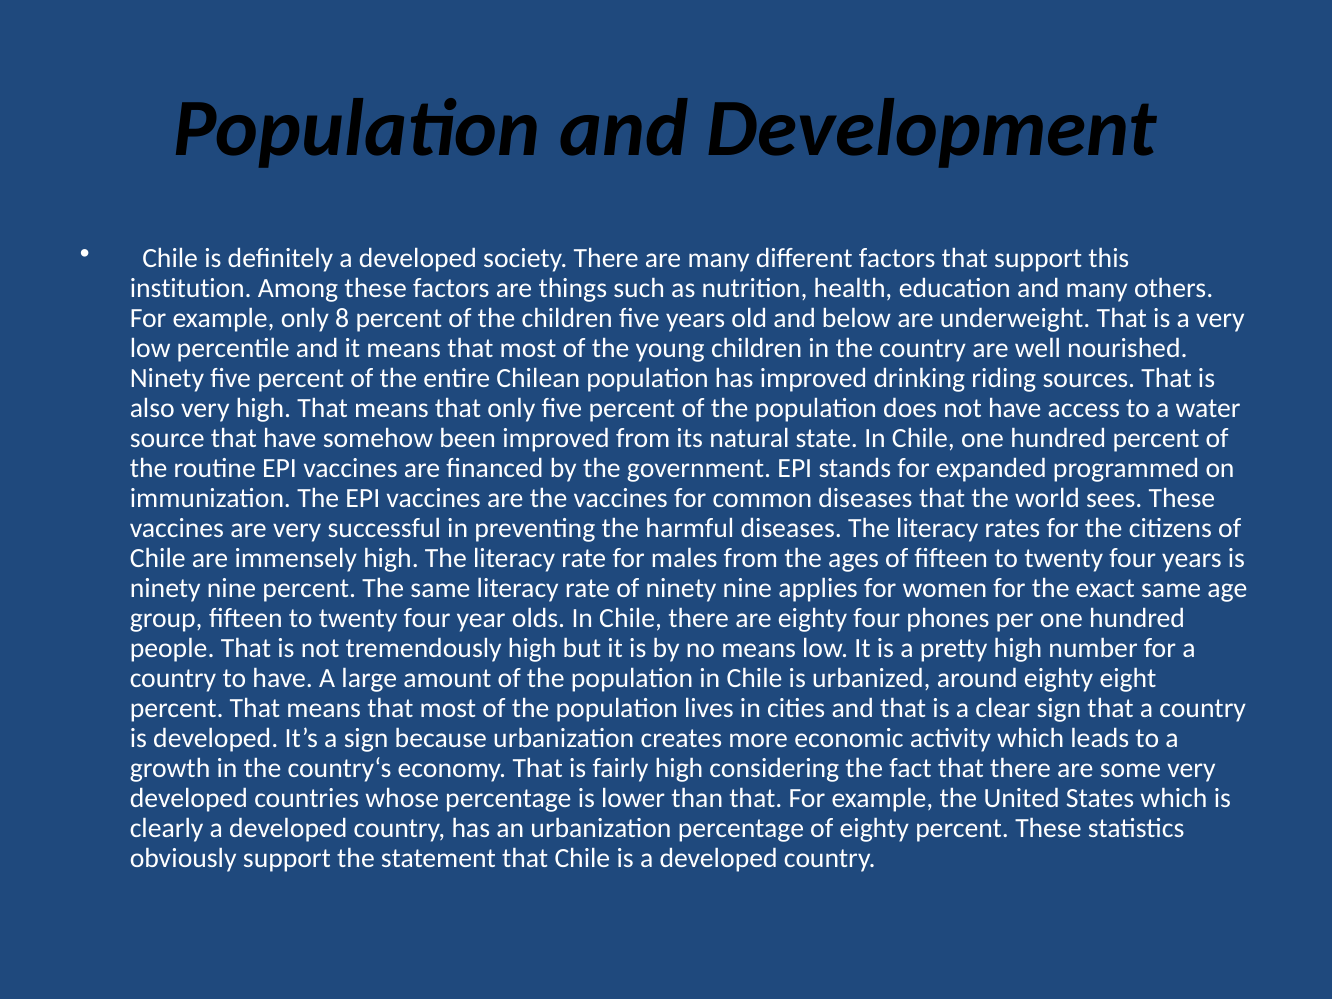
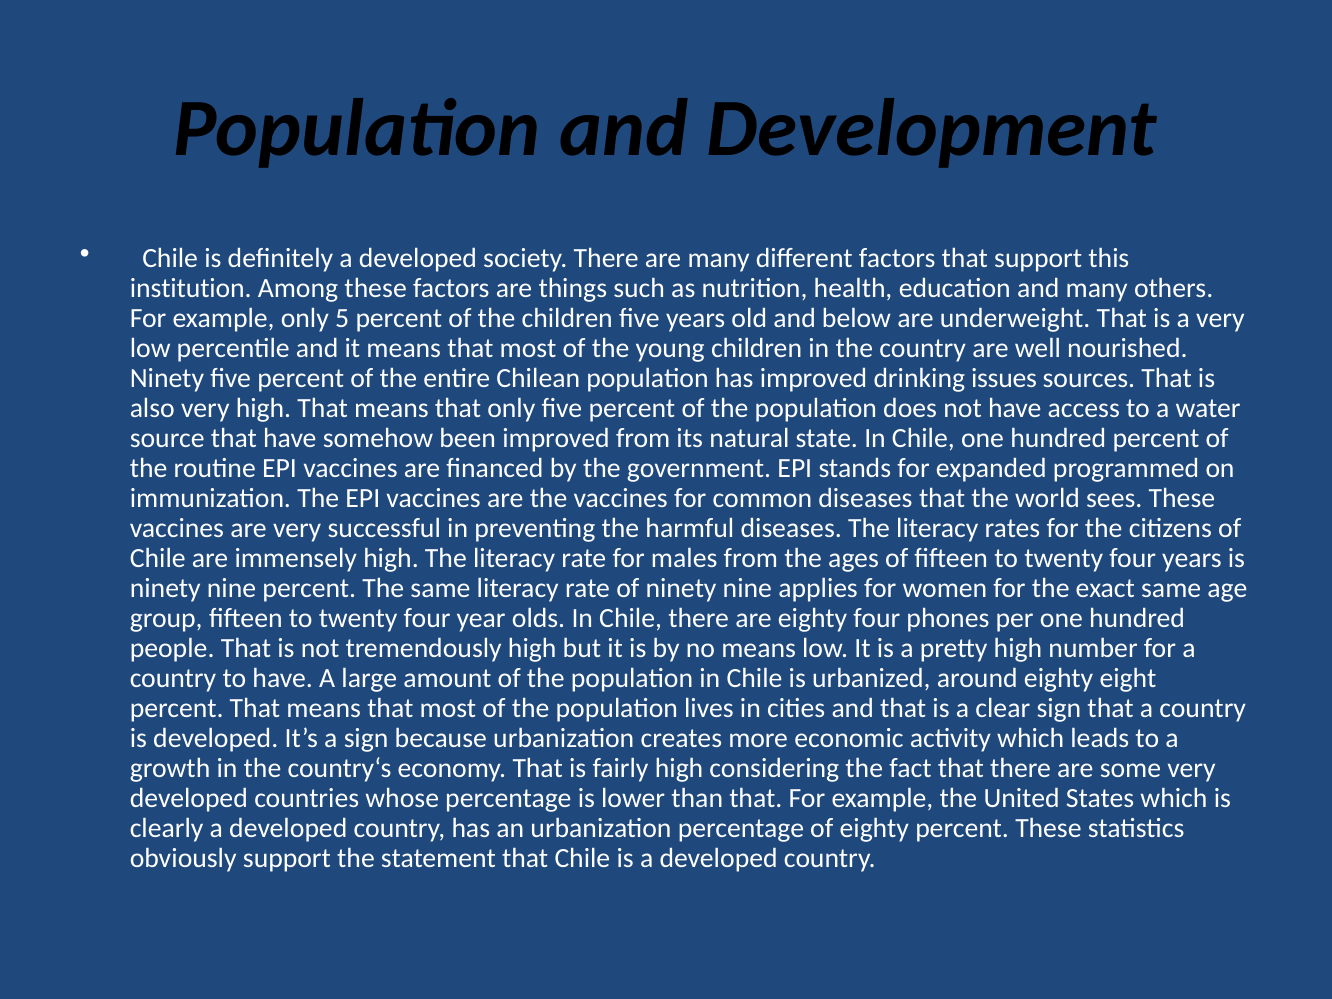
8: 8 -> 5
riding: riding -> issues
